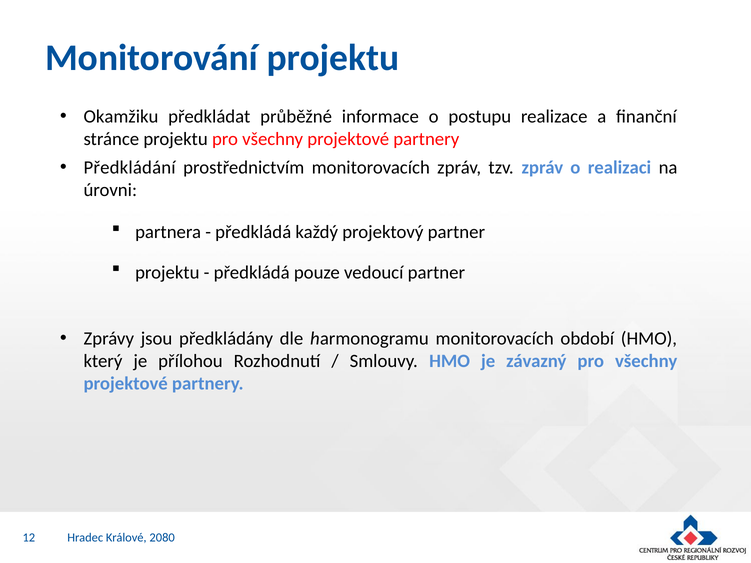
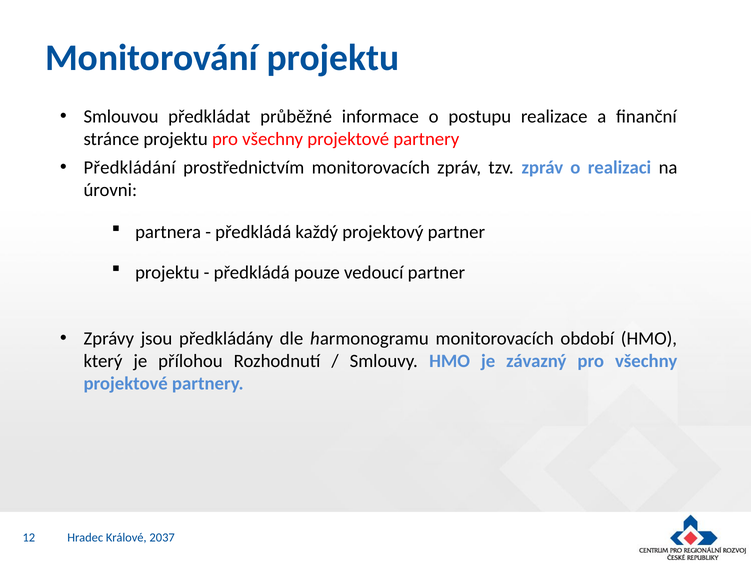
Okamžiku: Okamžiku -> Smlouvou
2080: 2080 -> 2037
